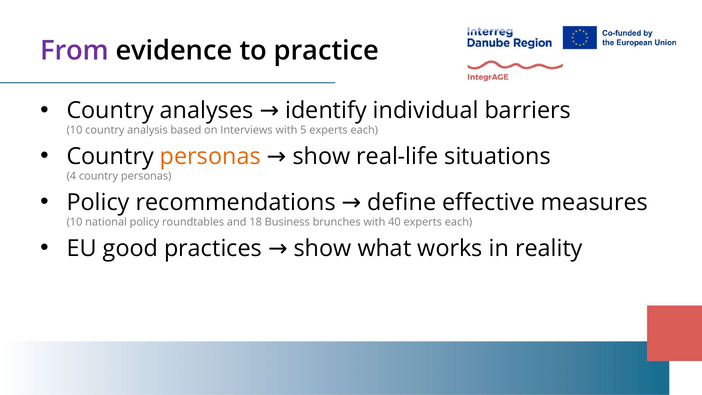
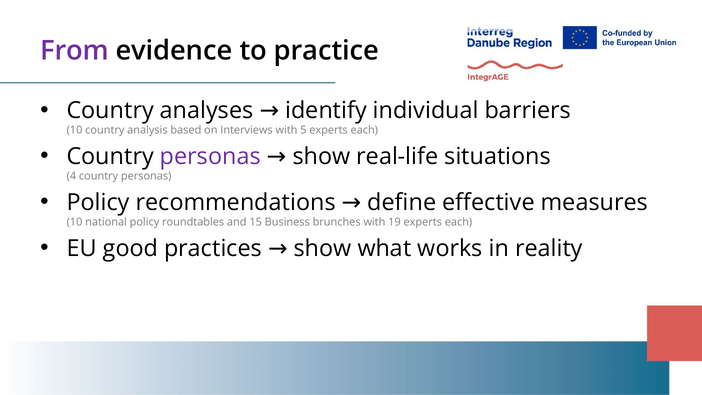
personas at (210, 156) colour: orange -> purple
18: 18 -> 15
40: 40 -> 19
